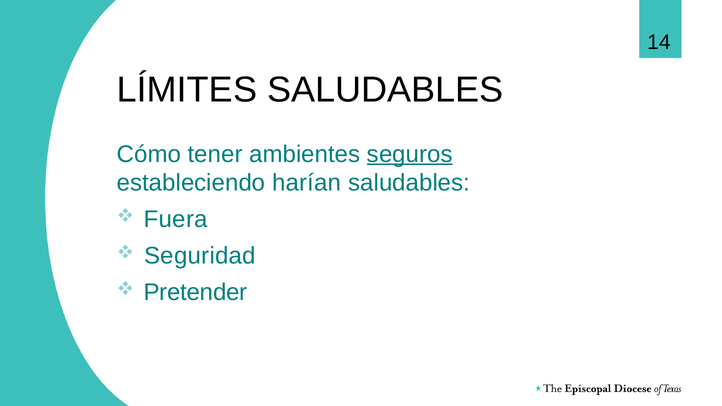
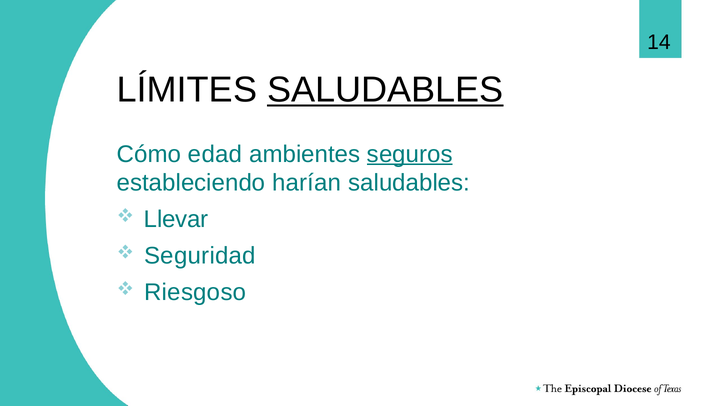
SALUDABLES at (385, 90) underline: none -> present
tener: tener -> edad
Fuera: Fuera -> Llevar
Pretender: Pretender -> Riesgoso
